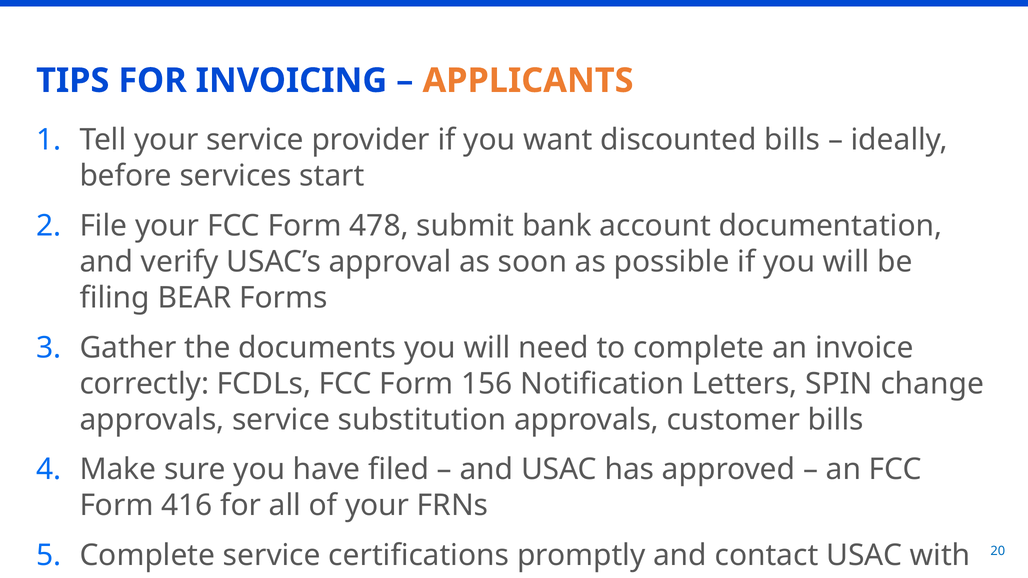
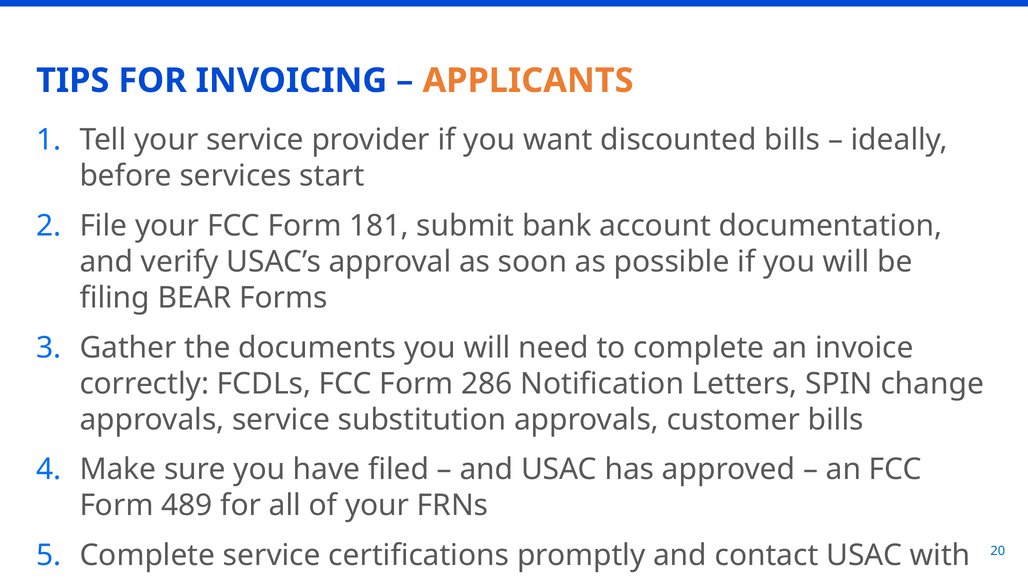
478: 478 -> 181
156: 156 -> 286
416: 416 -> 489
